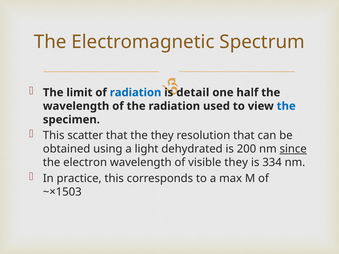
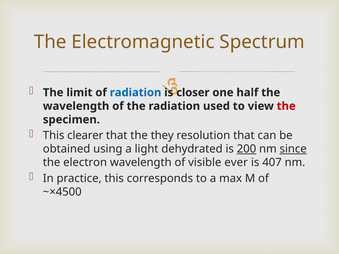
detail: detail -> closer
the at (286, 106) colour: blue -> red
scatter: scatter -> clearer
200 underline: none -> present
visible they: they -> ever
334: 334 -> 407
~×1503: ~×1503 -> ~×4500
